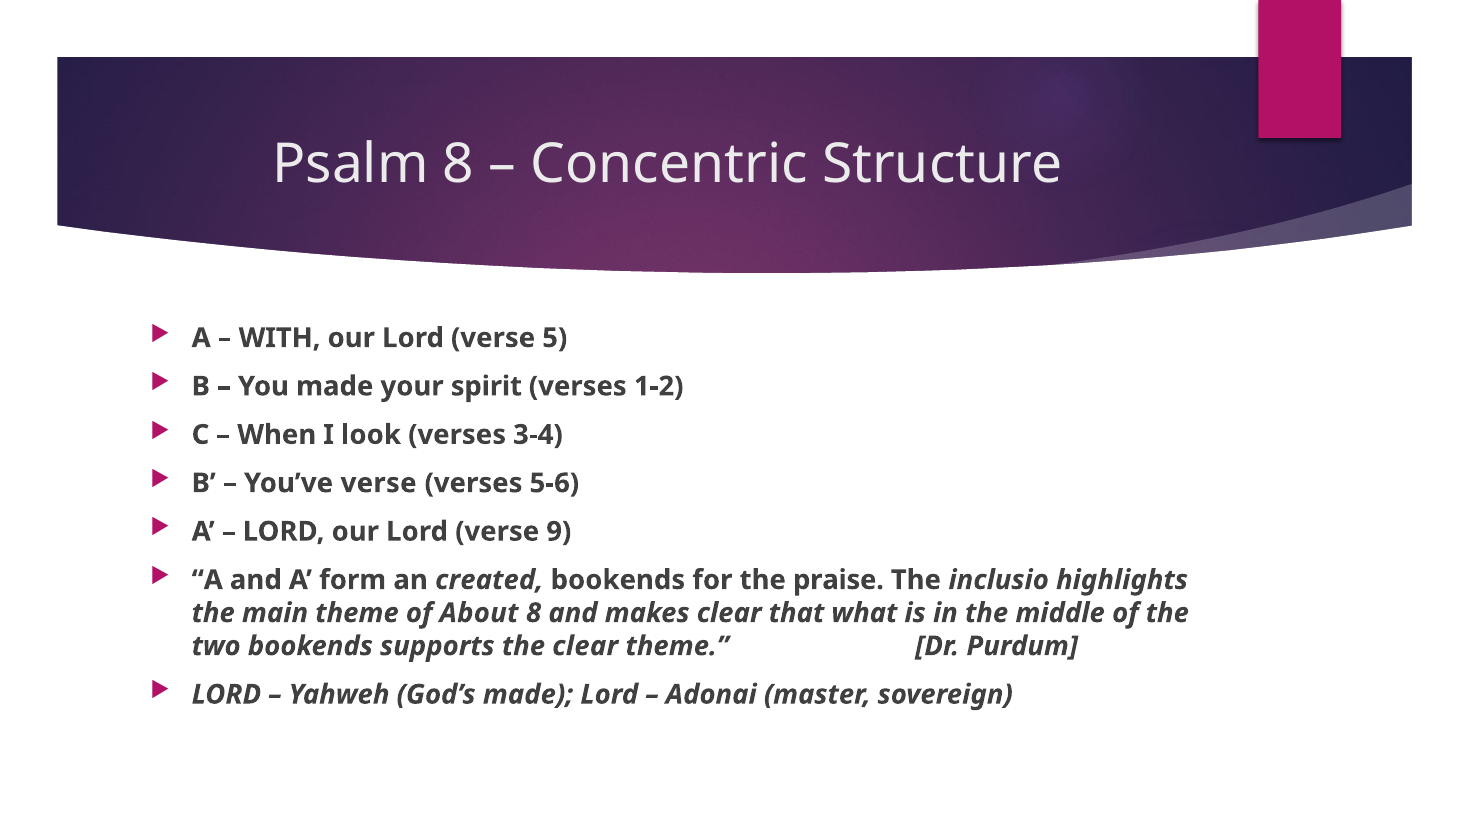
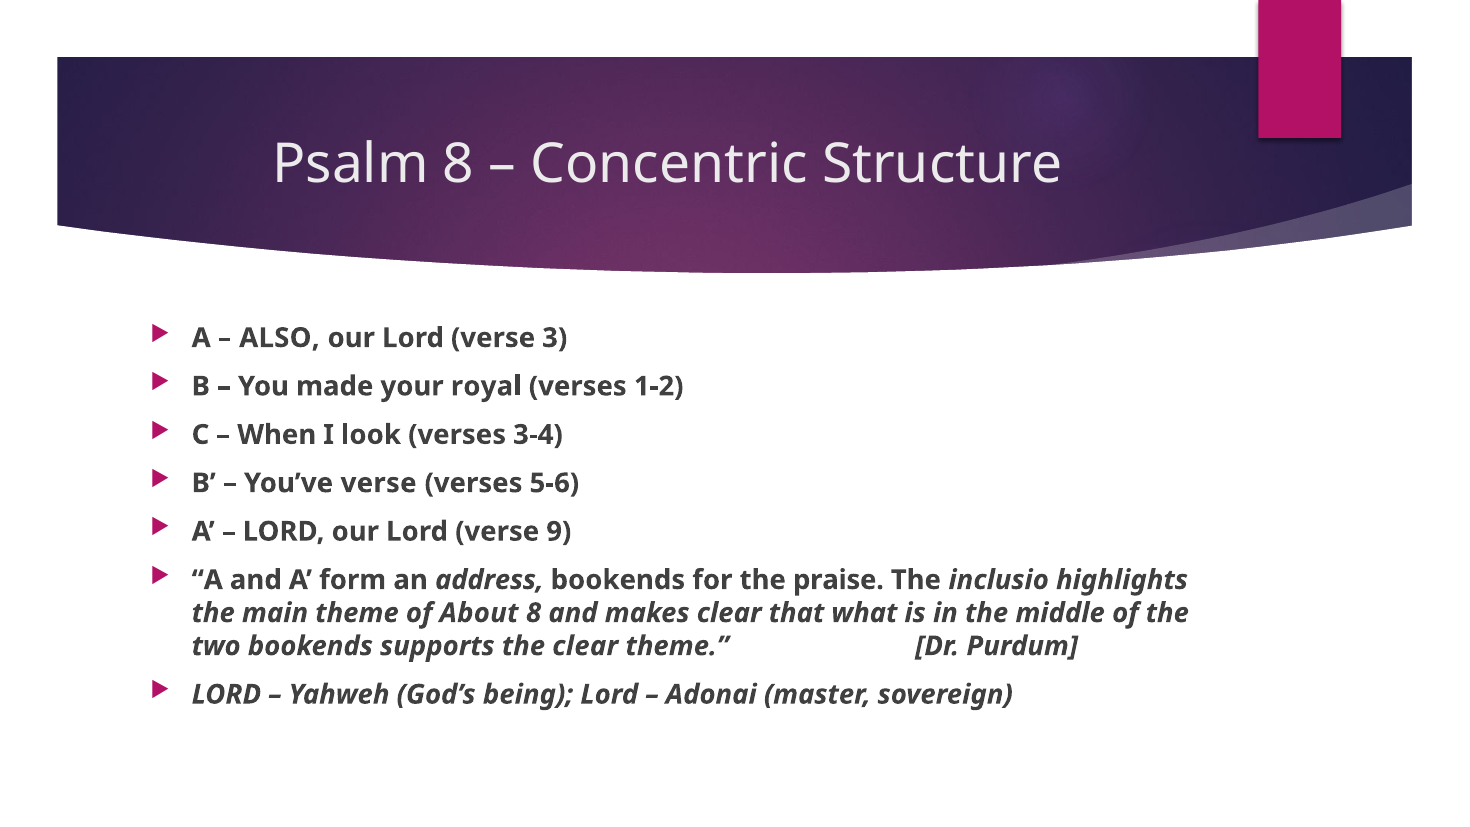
WITH: WITH -> ALSO
5: 5 -> 3
spirit: spirit -> royal
created: created -> address
God’s made: made -> being
